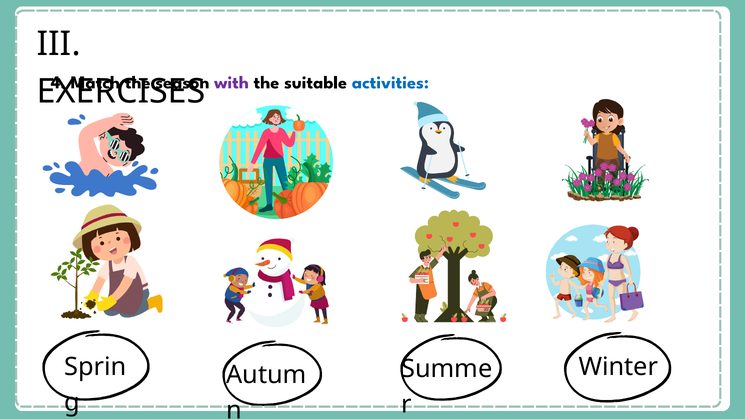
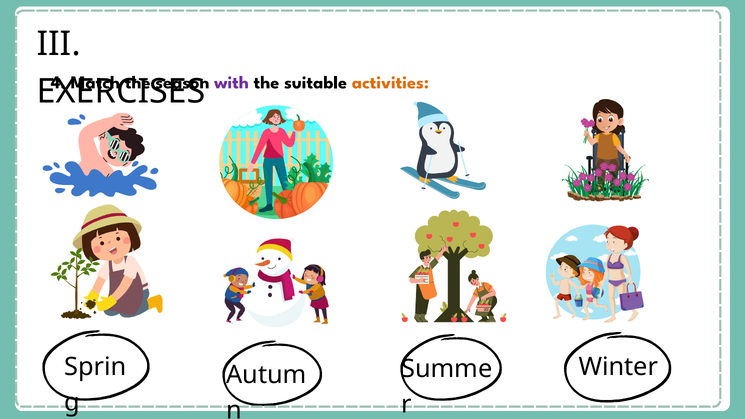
activities colour: blue -> orange
